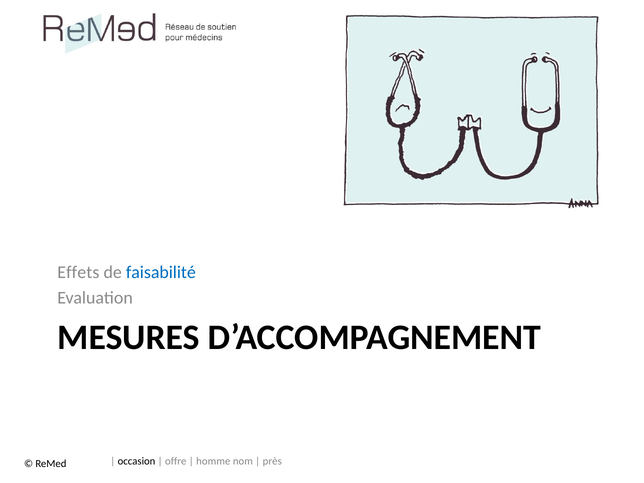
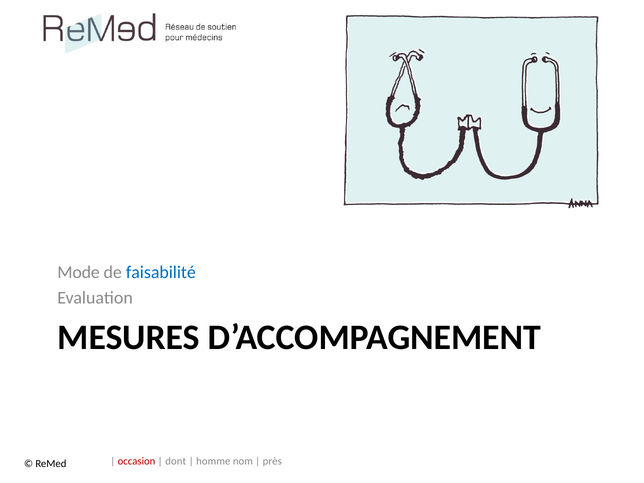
Effets: Effets -> Mode
occasion colour: black -> red
offre: offre -> dont
